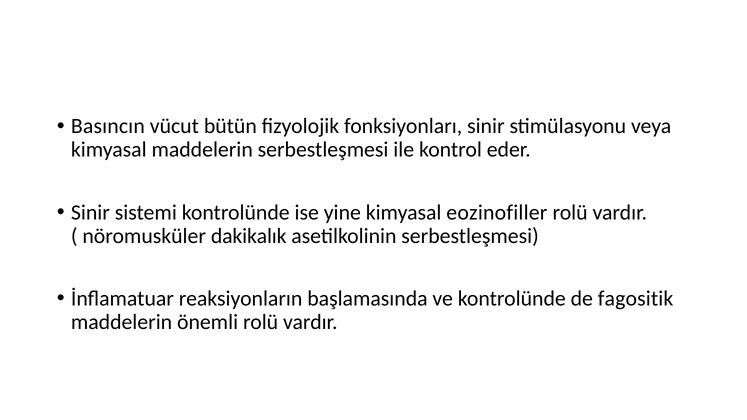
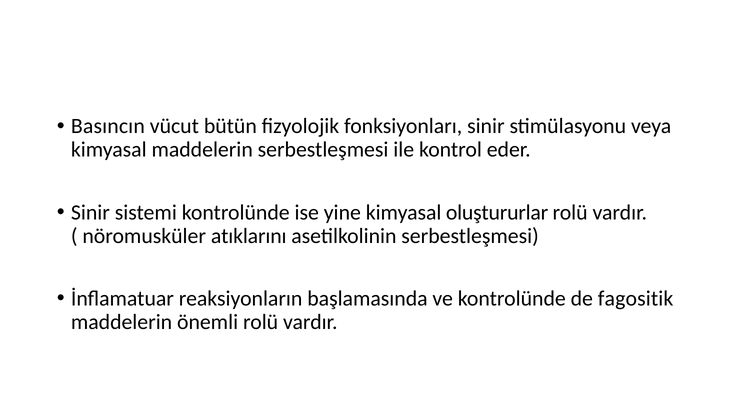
eozinofiller: eozinofiller -> oluştururlar
dakikalık: dakikalık -> atıklarını
